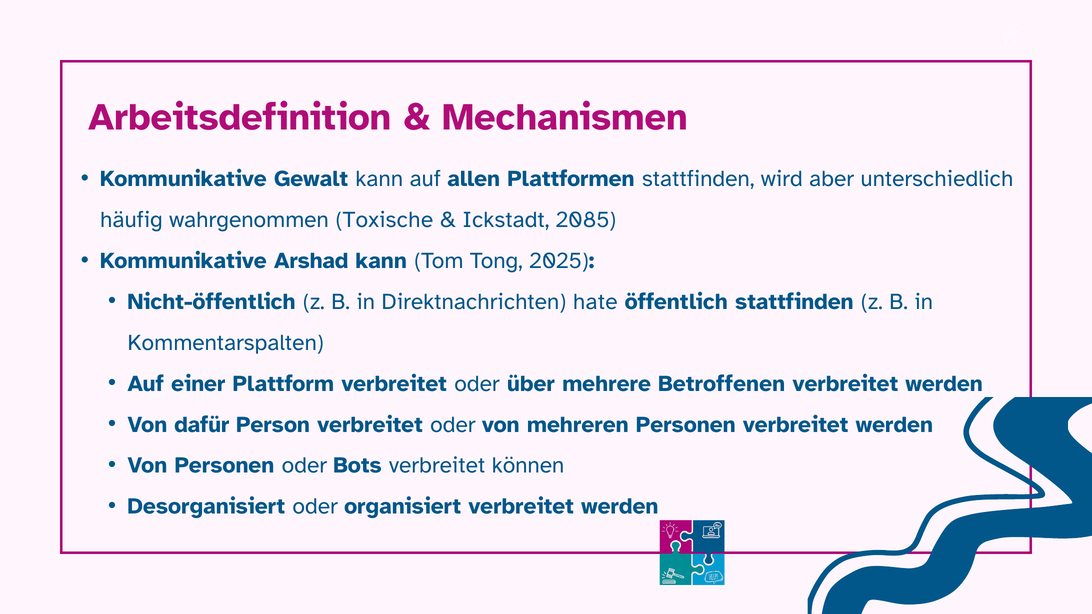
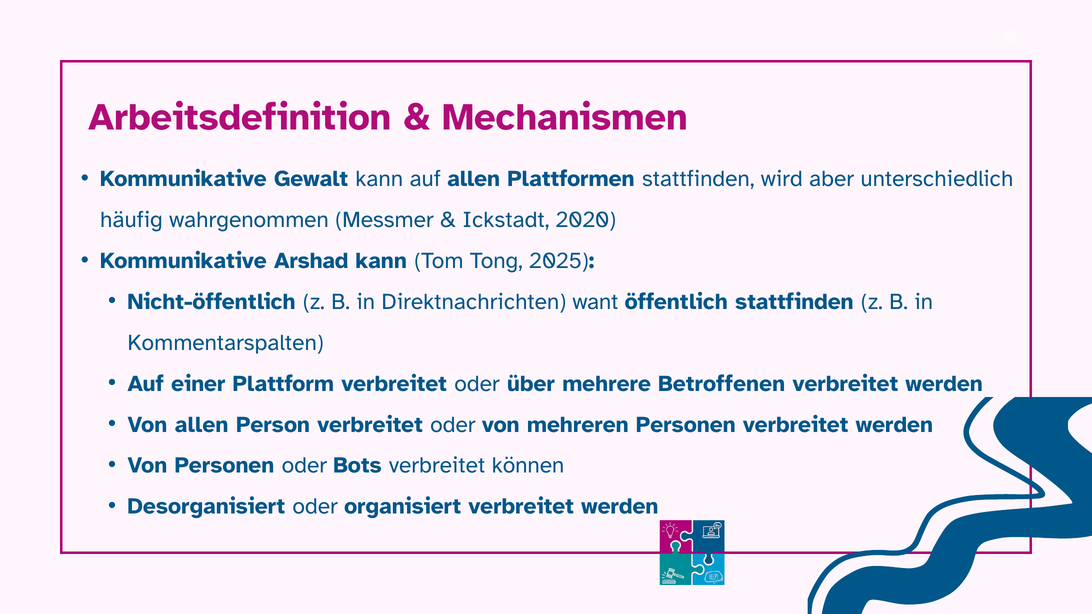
Toxische: Toxische -> Messmer
2085: 2085 -> 2020
hate: hate -> want
Von dafür: dafür -> allen
